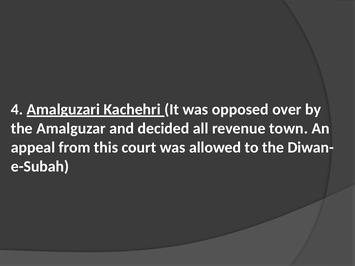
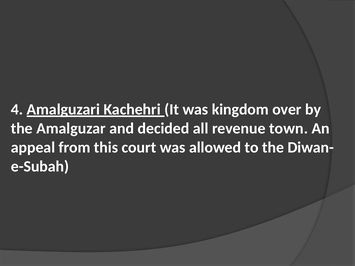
opposed: opposed -> kingdom
